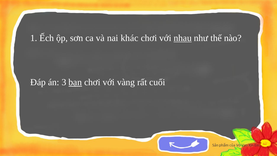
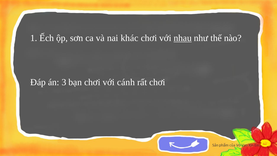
bạn underline: present -> none
vàng: vàng -> cánh
rất cuối: cuối -> chơi
